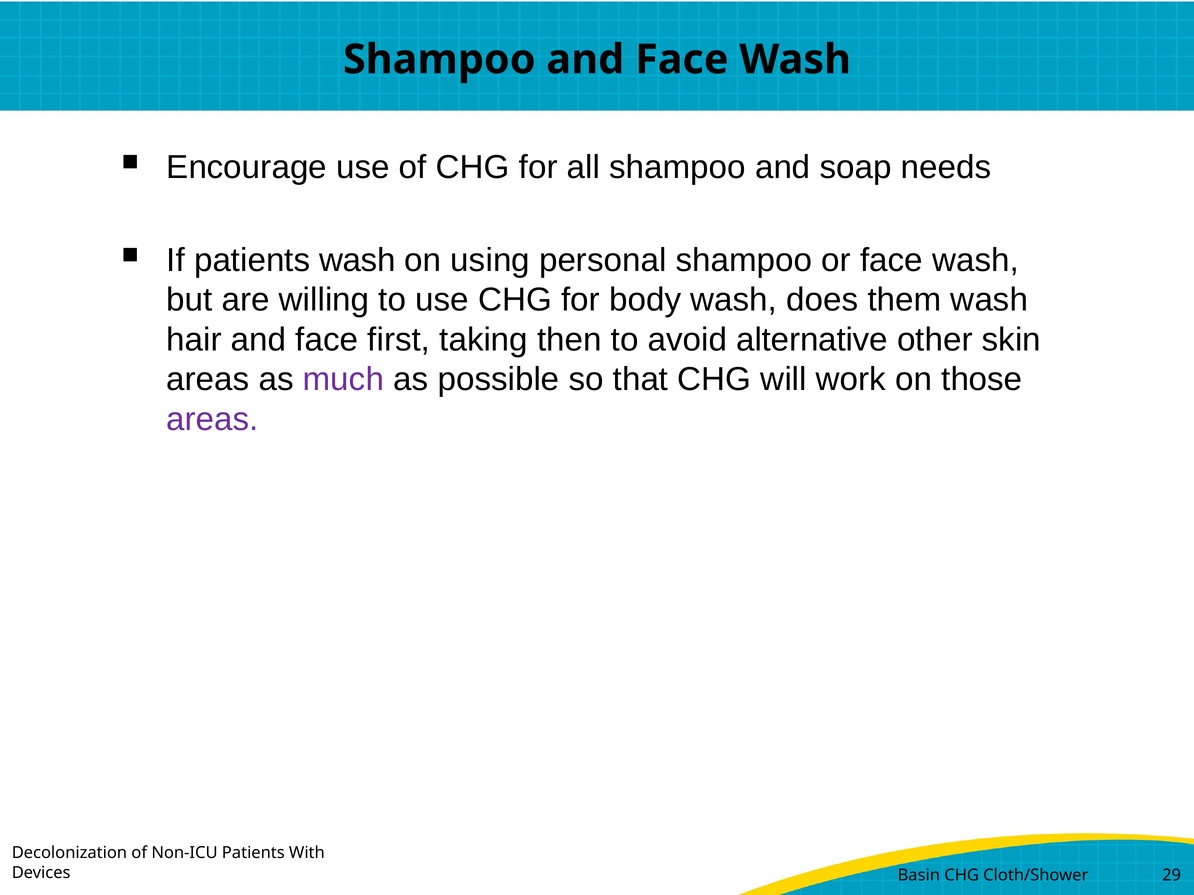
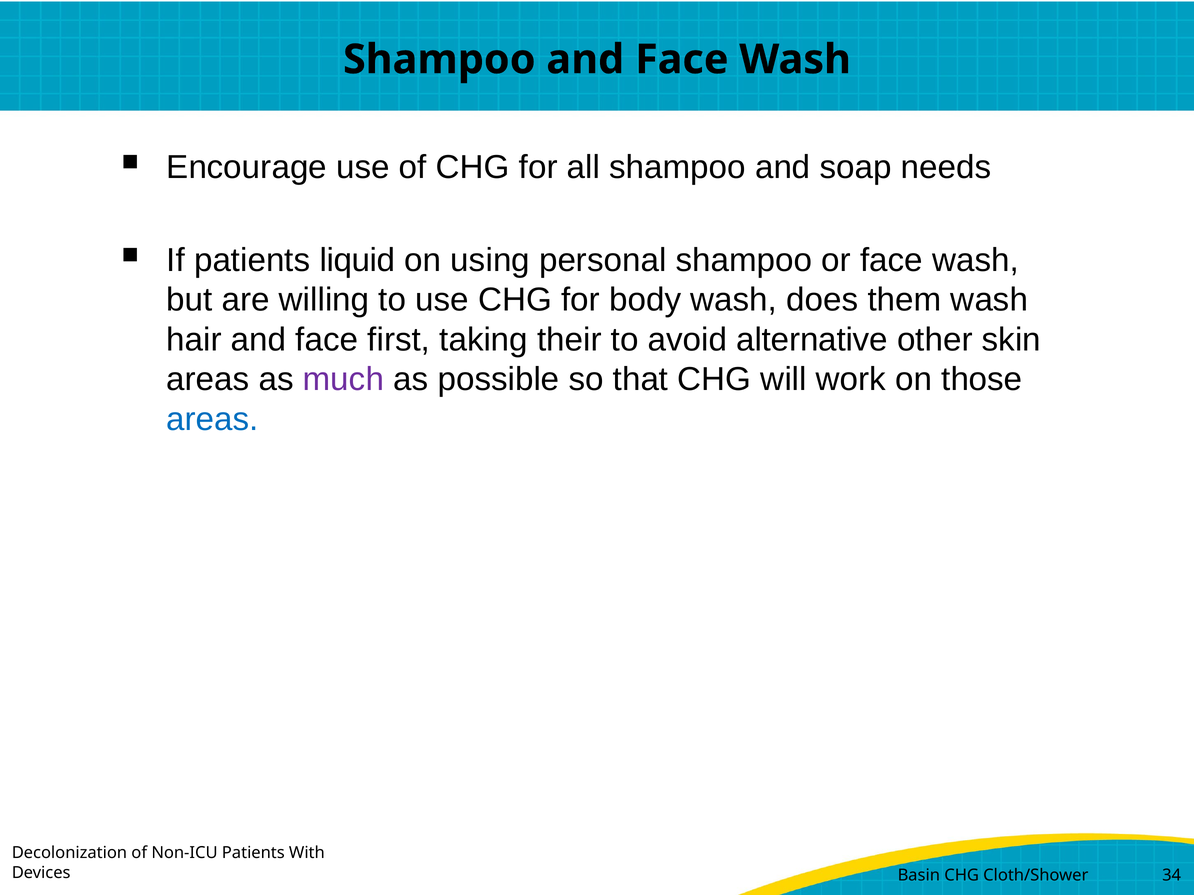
patients wash: wash -> liquid
then: then -> their
areas at (212, 420) colour: purple -> blue
29: 29 -> 34
